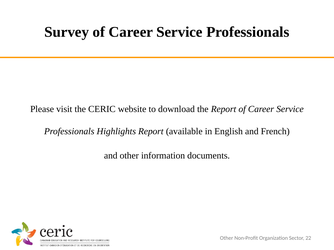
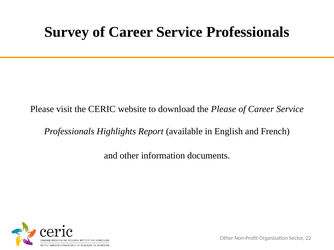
the Report: Report -> Please
